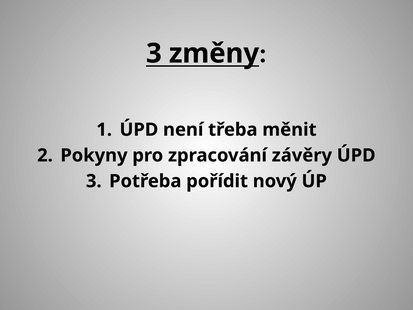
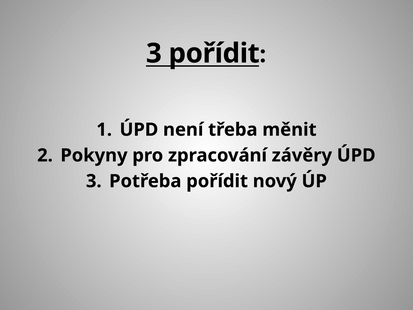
3 změny: změny -> pořídit
